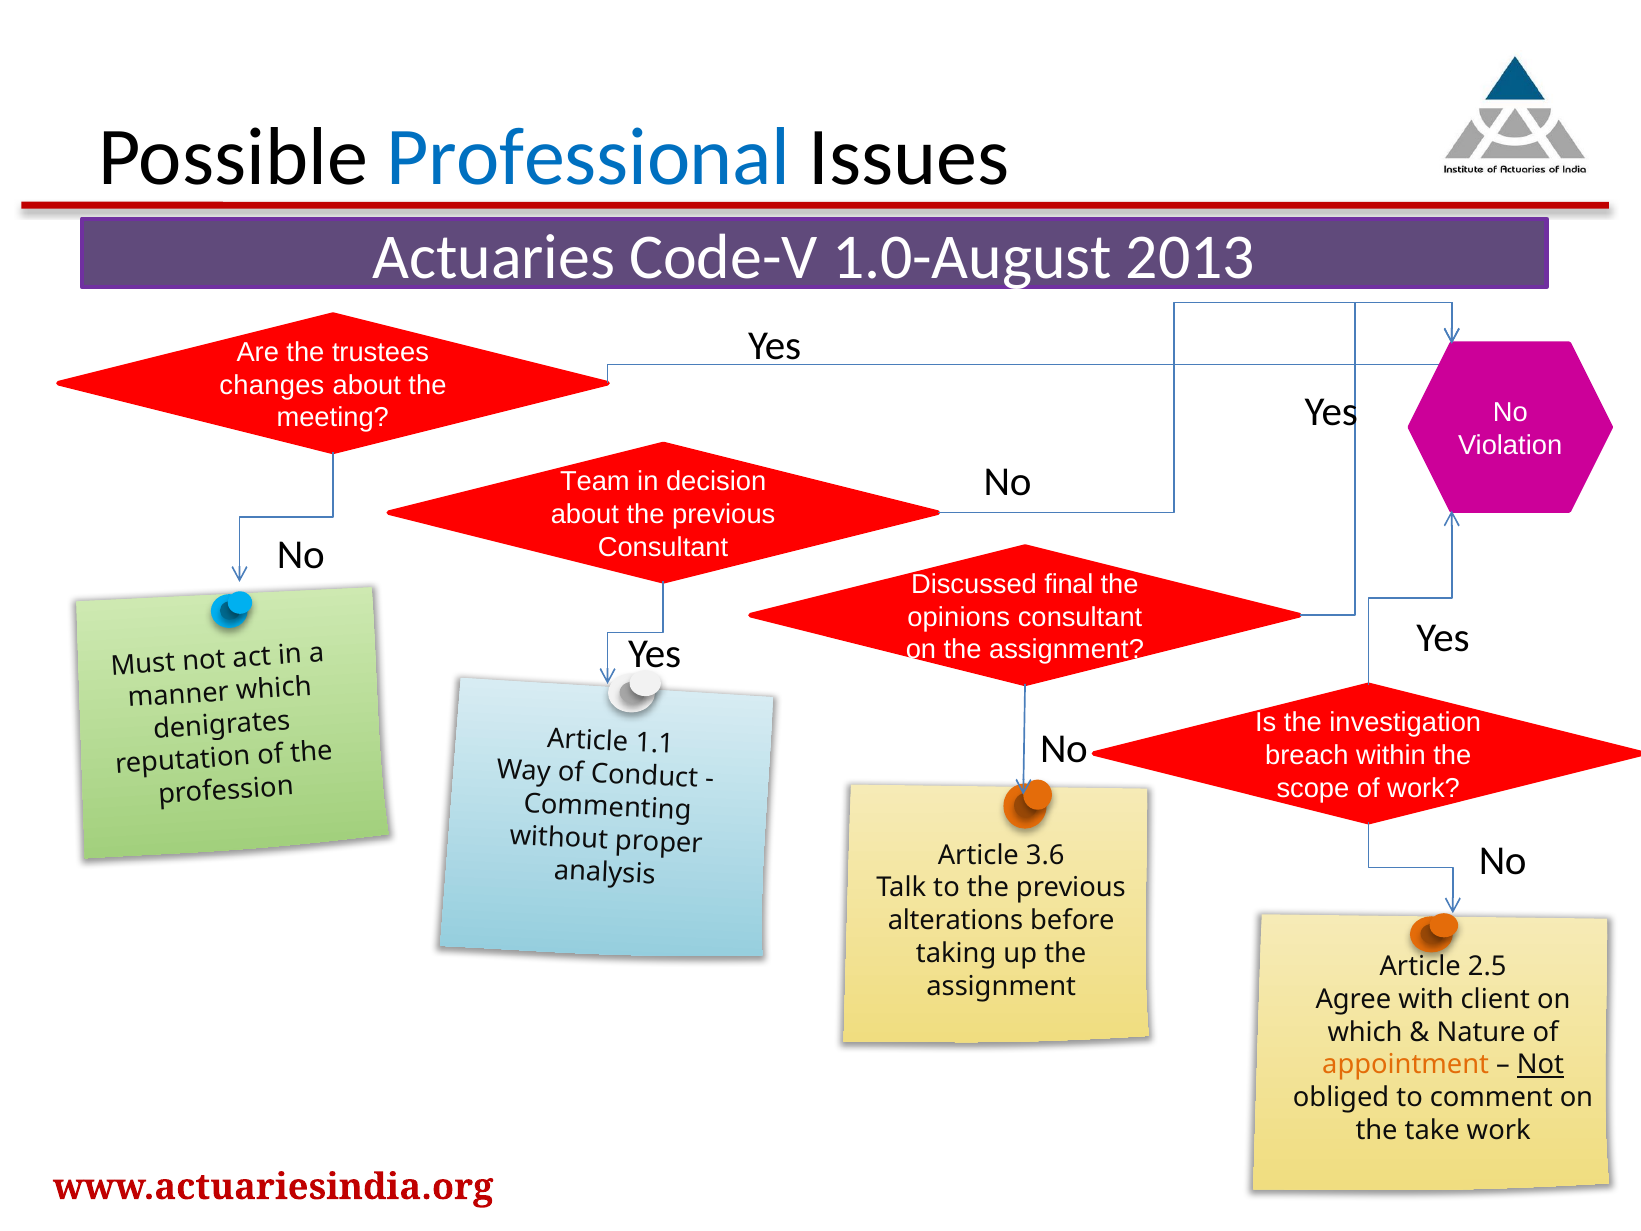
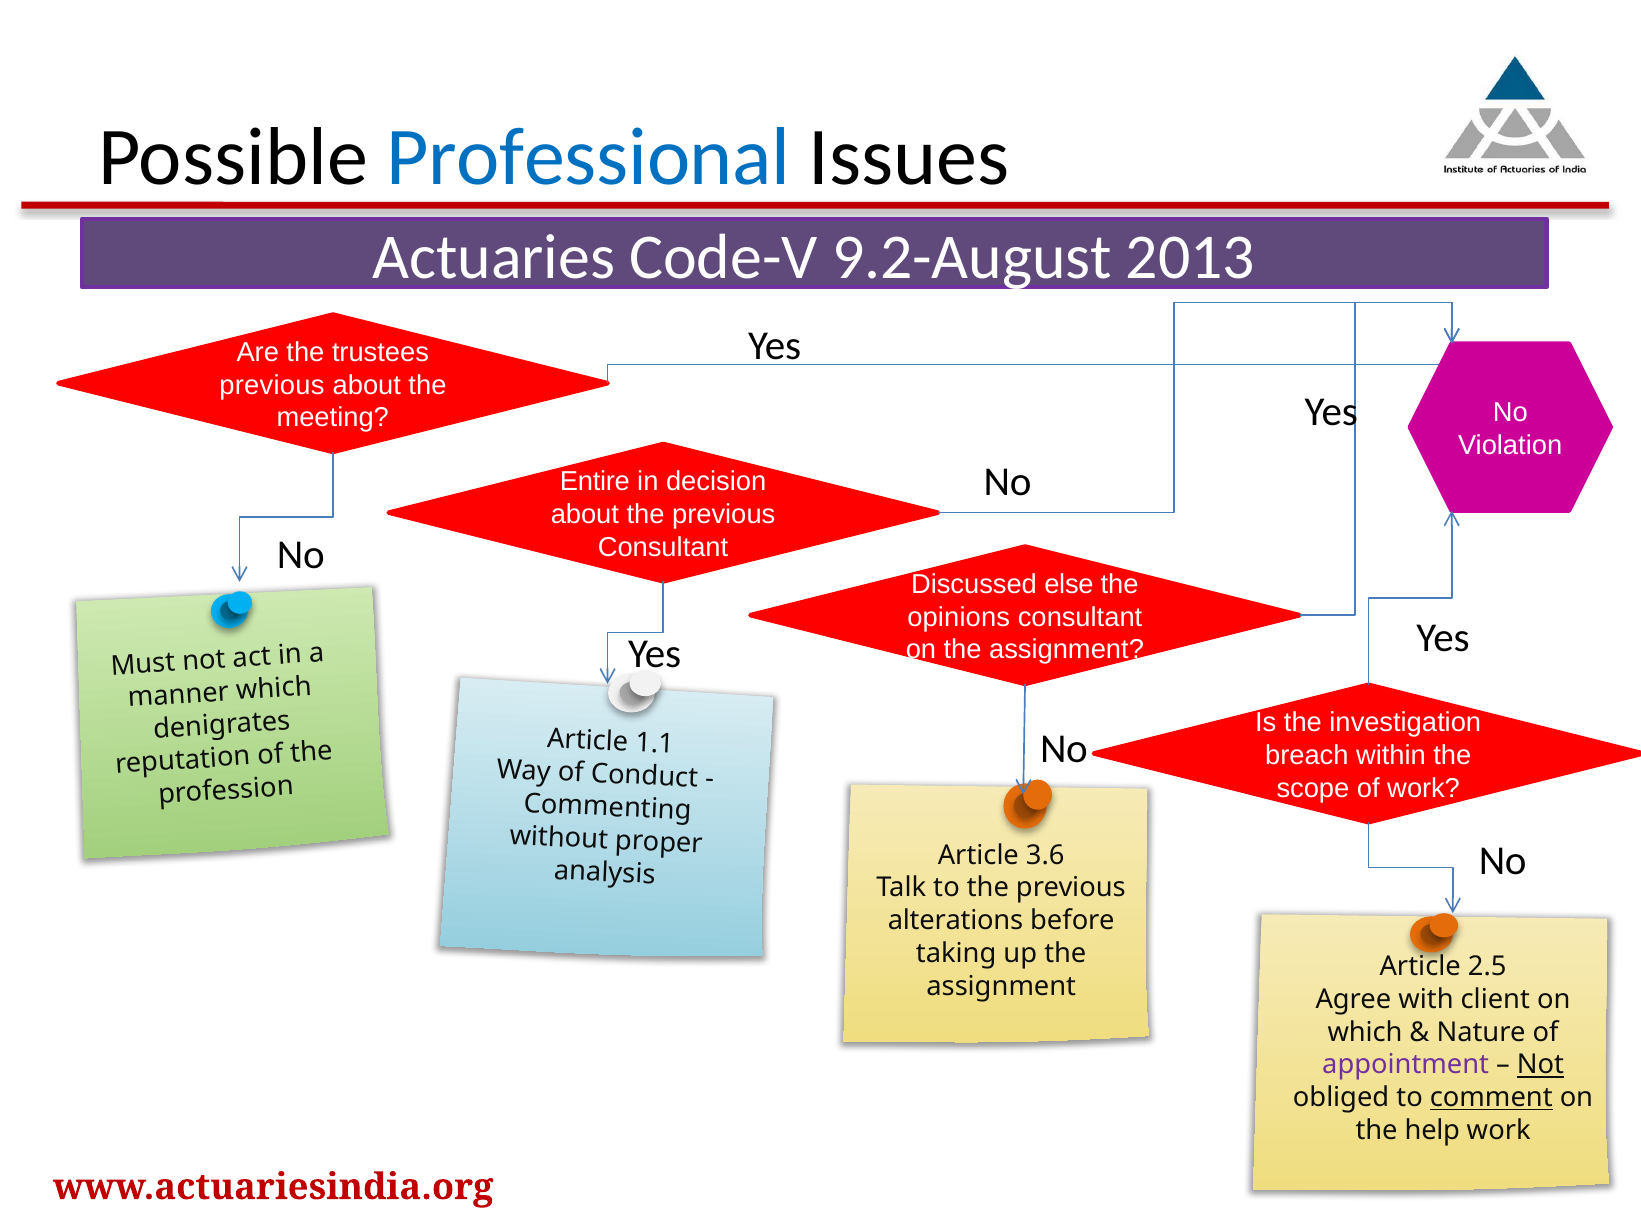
1.0-August: 1.0-August -> 9.2-August
changes at (272, 385): changes -> previous
Team: Team -> Entire
final: final -> else
appointment colour: orange -> purple
comment underline: none -> present
take: take -> help
